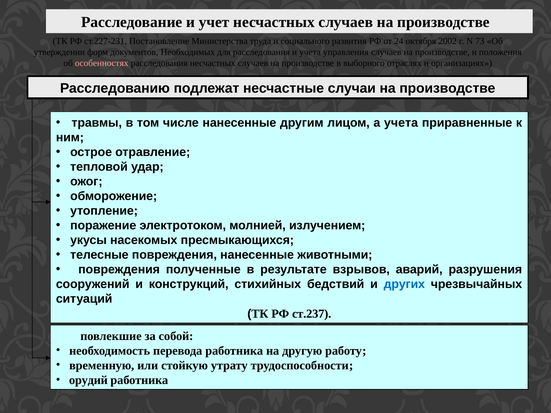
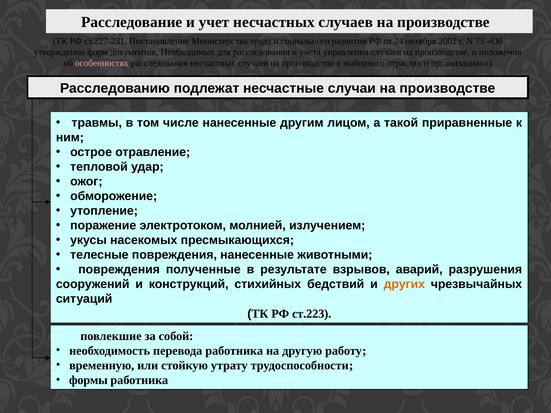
а учета: учета -> такой
других colour: blue -> orange
ст.237: ст.237 -> ст.223
орудий: орудий -> формы
